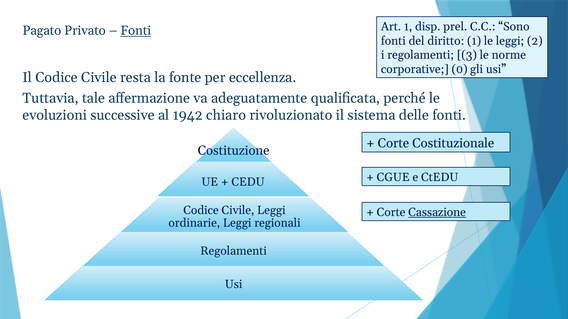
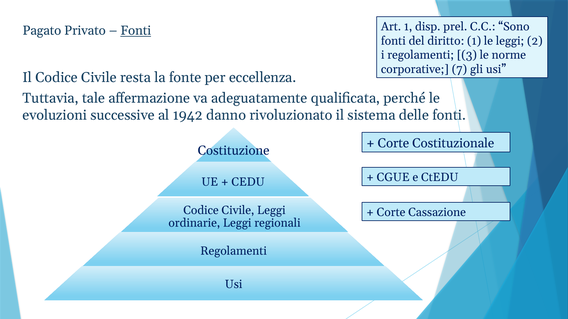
0: 0 -> 7
chiaro: chiaro -> danno
Cassazione underline: present -> none
